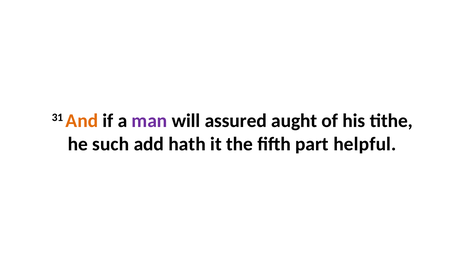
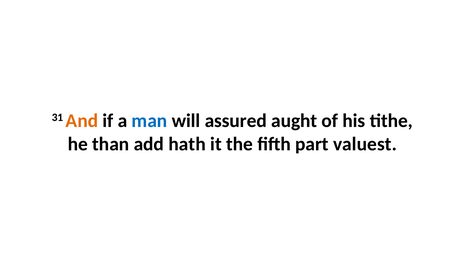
man colour: purple -> blue
such: such -> than
helpful: helpful -> valuest
